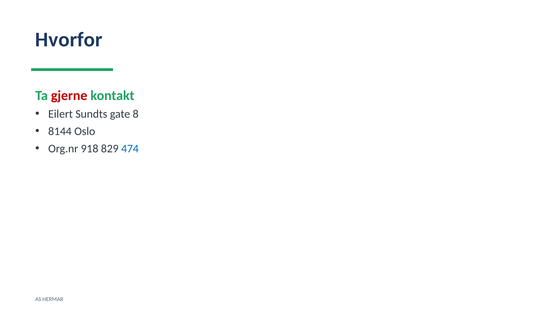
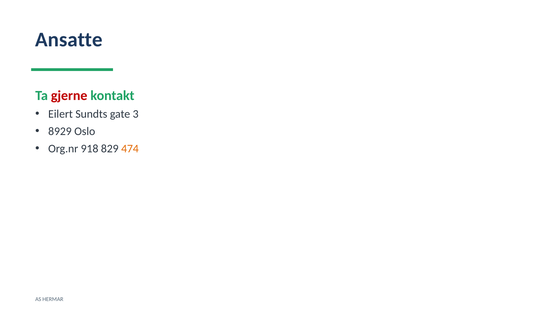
Hvorfor: Hvorfor -> Ansatte
8: 8 -> 3
8144: 8144 -> 8929
474 colour: blue -> orange
